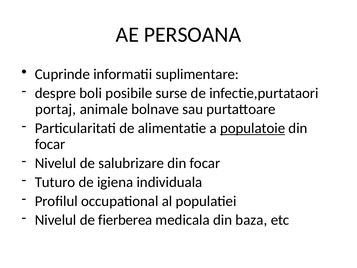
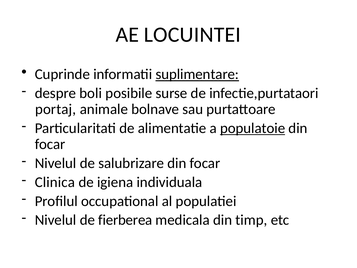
PERSOANA: PERSOANA -> LOCUINTEI
suplimentare underline: none -> present
Tuturo: Tuturo -> Clinica
baza: baza -> timp
